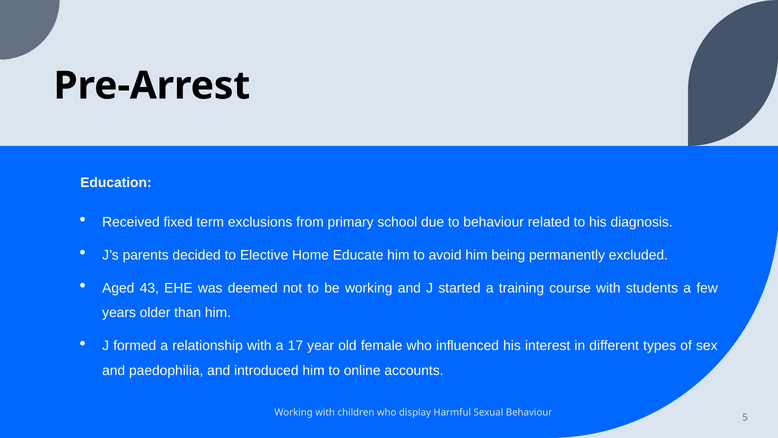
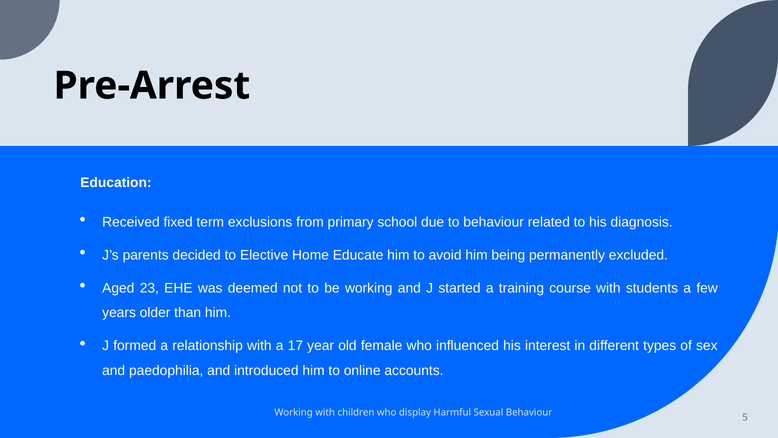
43: 43 -> 23
